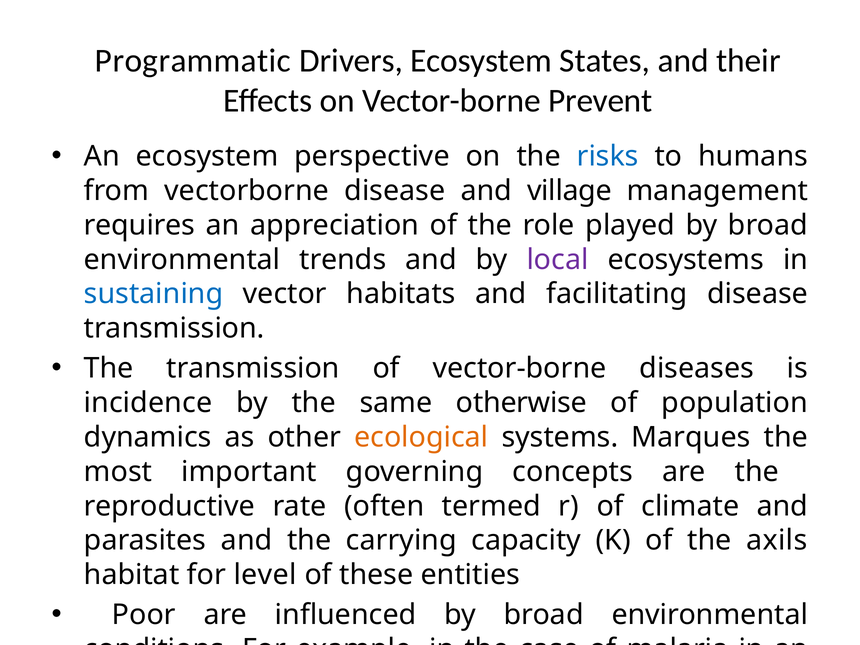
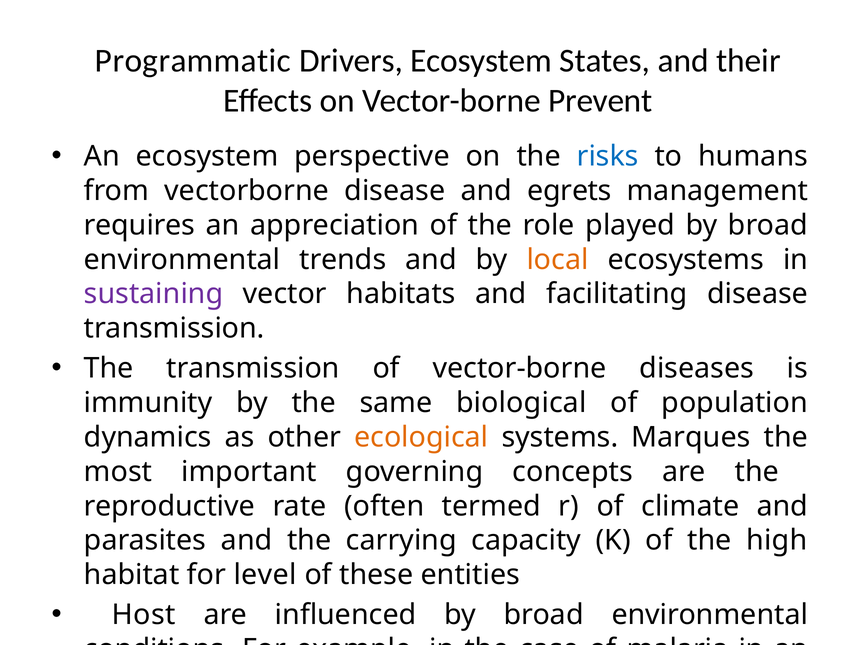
and village: village -> egrets
local colour: purple -> orange
sustaining colour: blue -> purple
incidence: incidence -> immunity
otherwise: otherwise -> biological
axils: axils -> high
Poor: Poor -> Host
